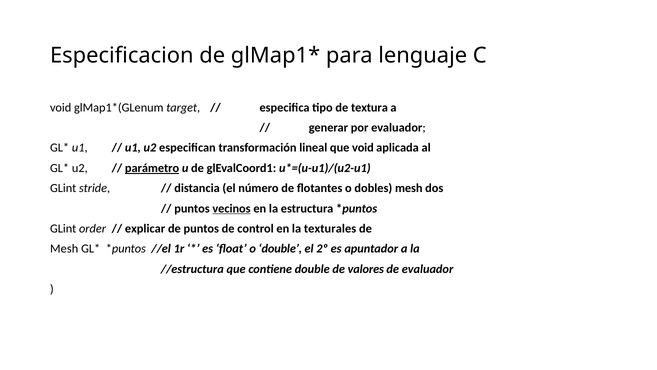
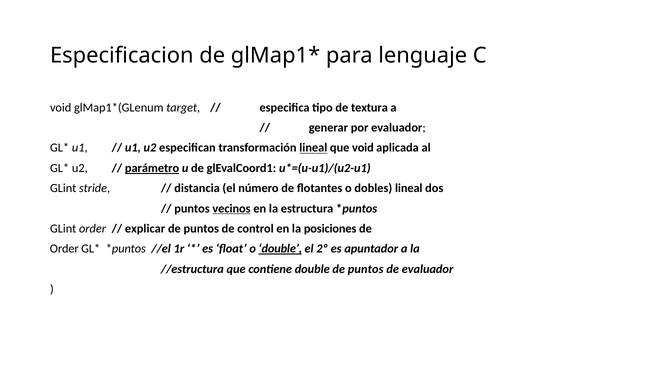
lineal at (313, 148) underline: none -> present
dobles mesh: mesh -> lineal
texturales: texturales -> posiciones
Mesh at (64, 249): Mesh -> Order
double at (280, 249) underline: none -> present
valores at (366, 269): valores -> puntos
